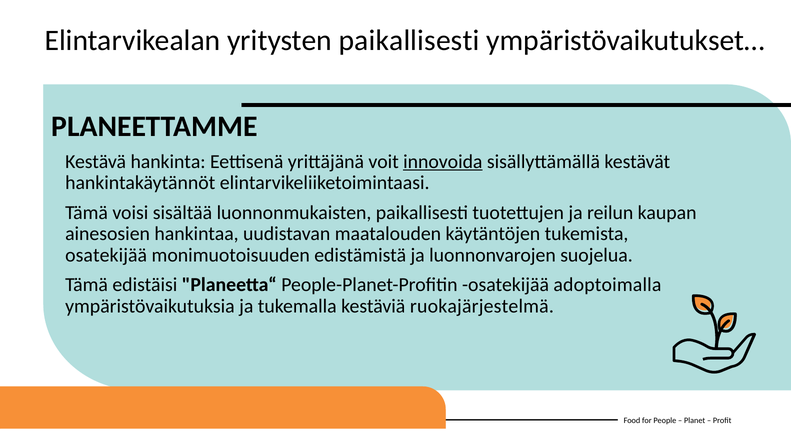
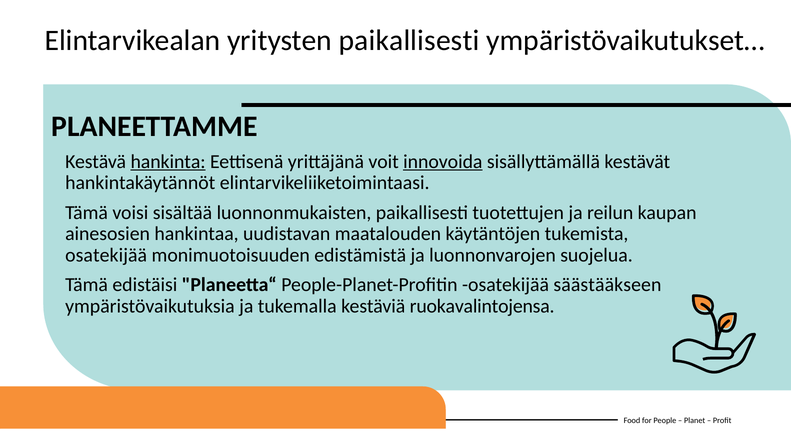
hankinta underline: none -> present
adoptoimalla: adoptoimalla -> säästääkseen
ruokajärjestelmä: ruokajärjestelmä -> ruokavalintojensa
